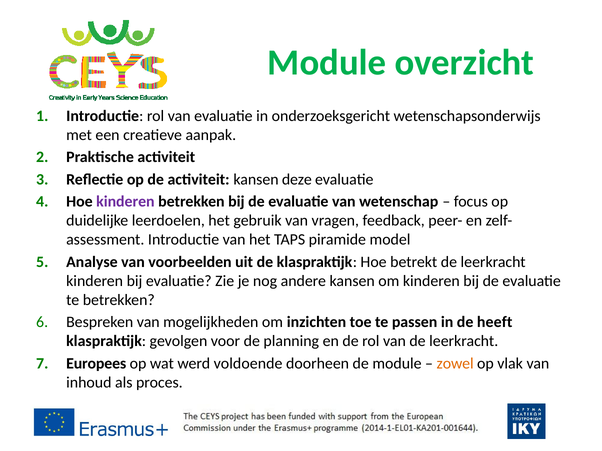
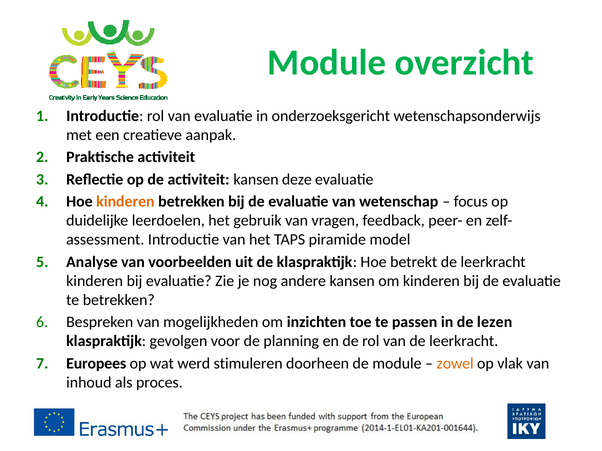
kinderen at (125, 202) colour: purple -> orange
heeft: heeft -> lezen
voldoende: voldoende -> stimuleren
